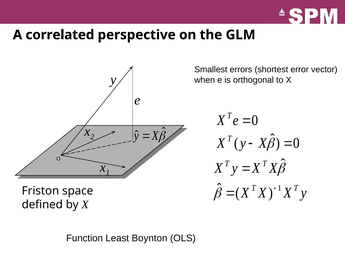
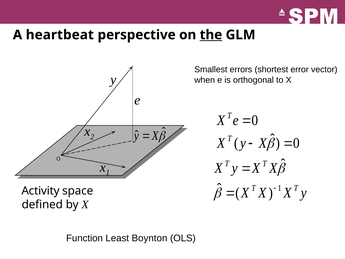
correlated: correlated -> heartbeat
the underline: none -> present
Friston: Friston -> Activity
